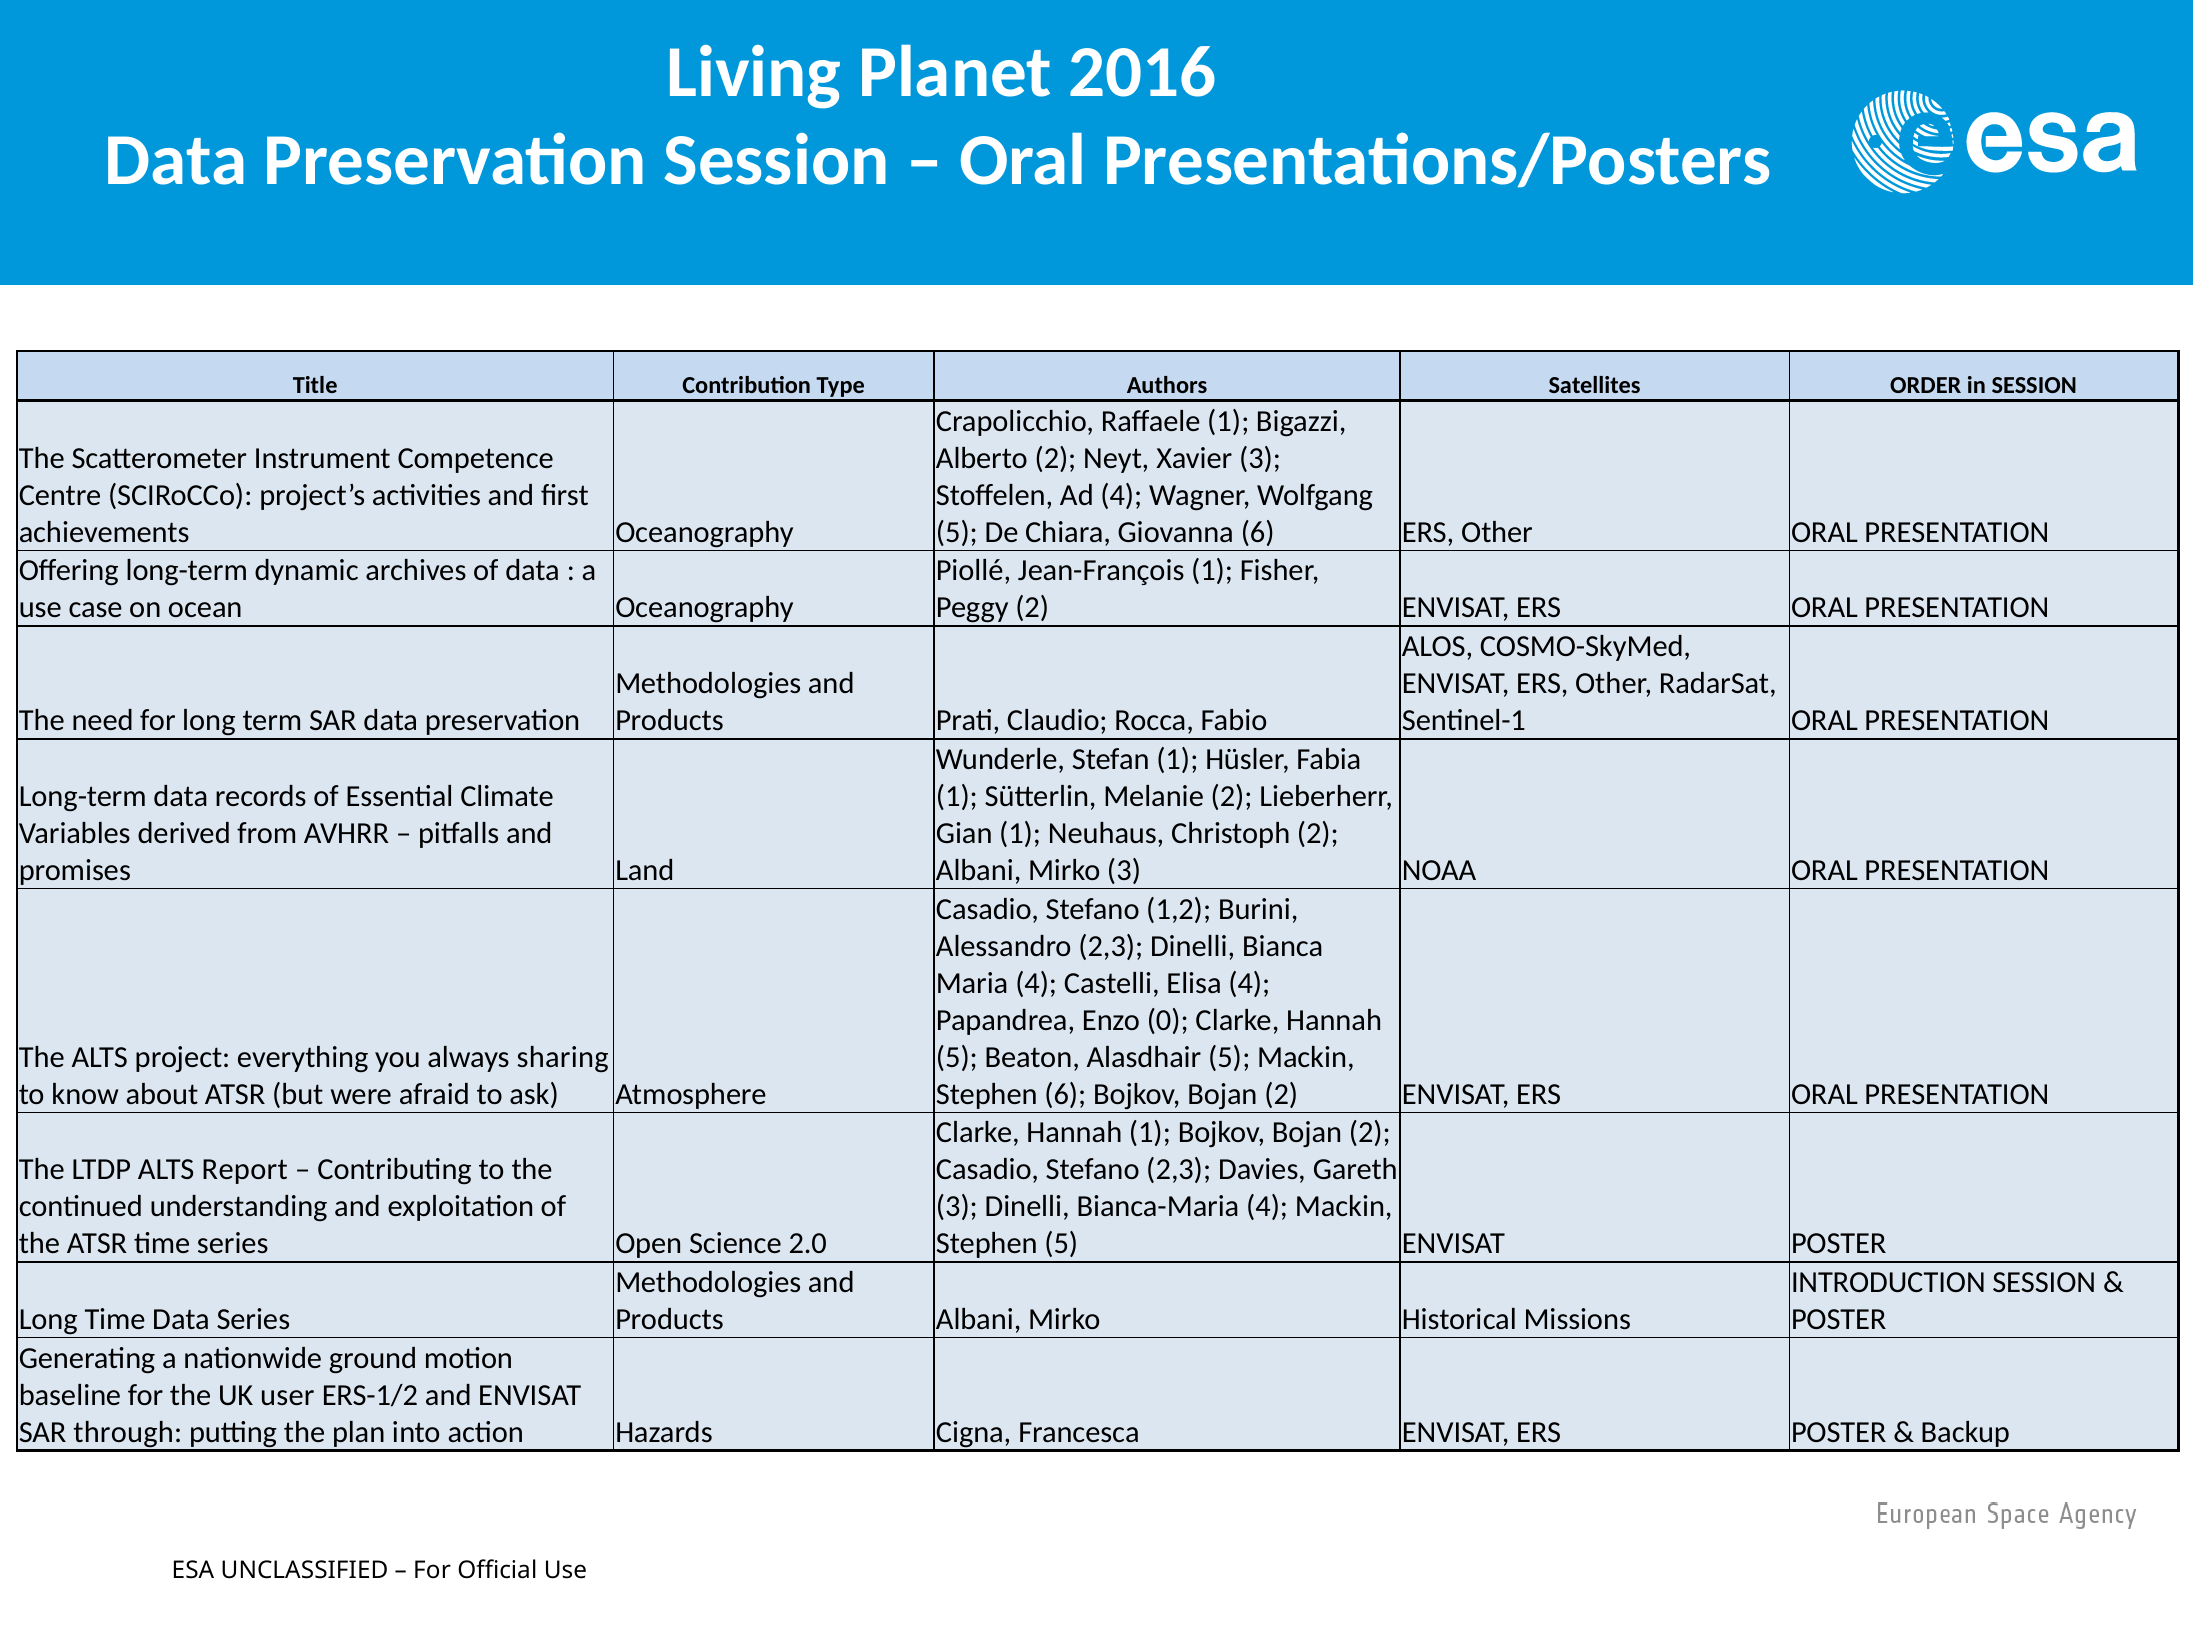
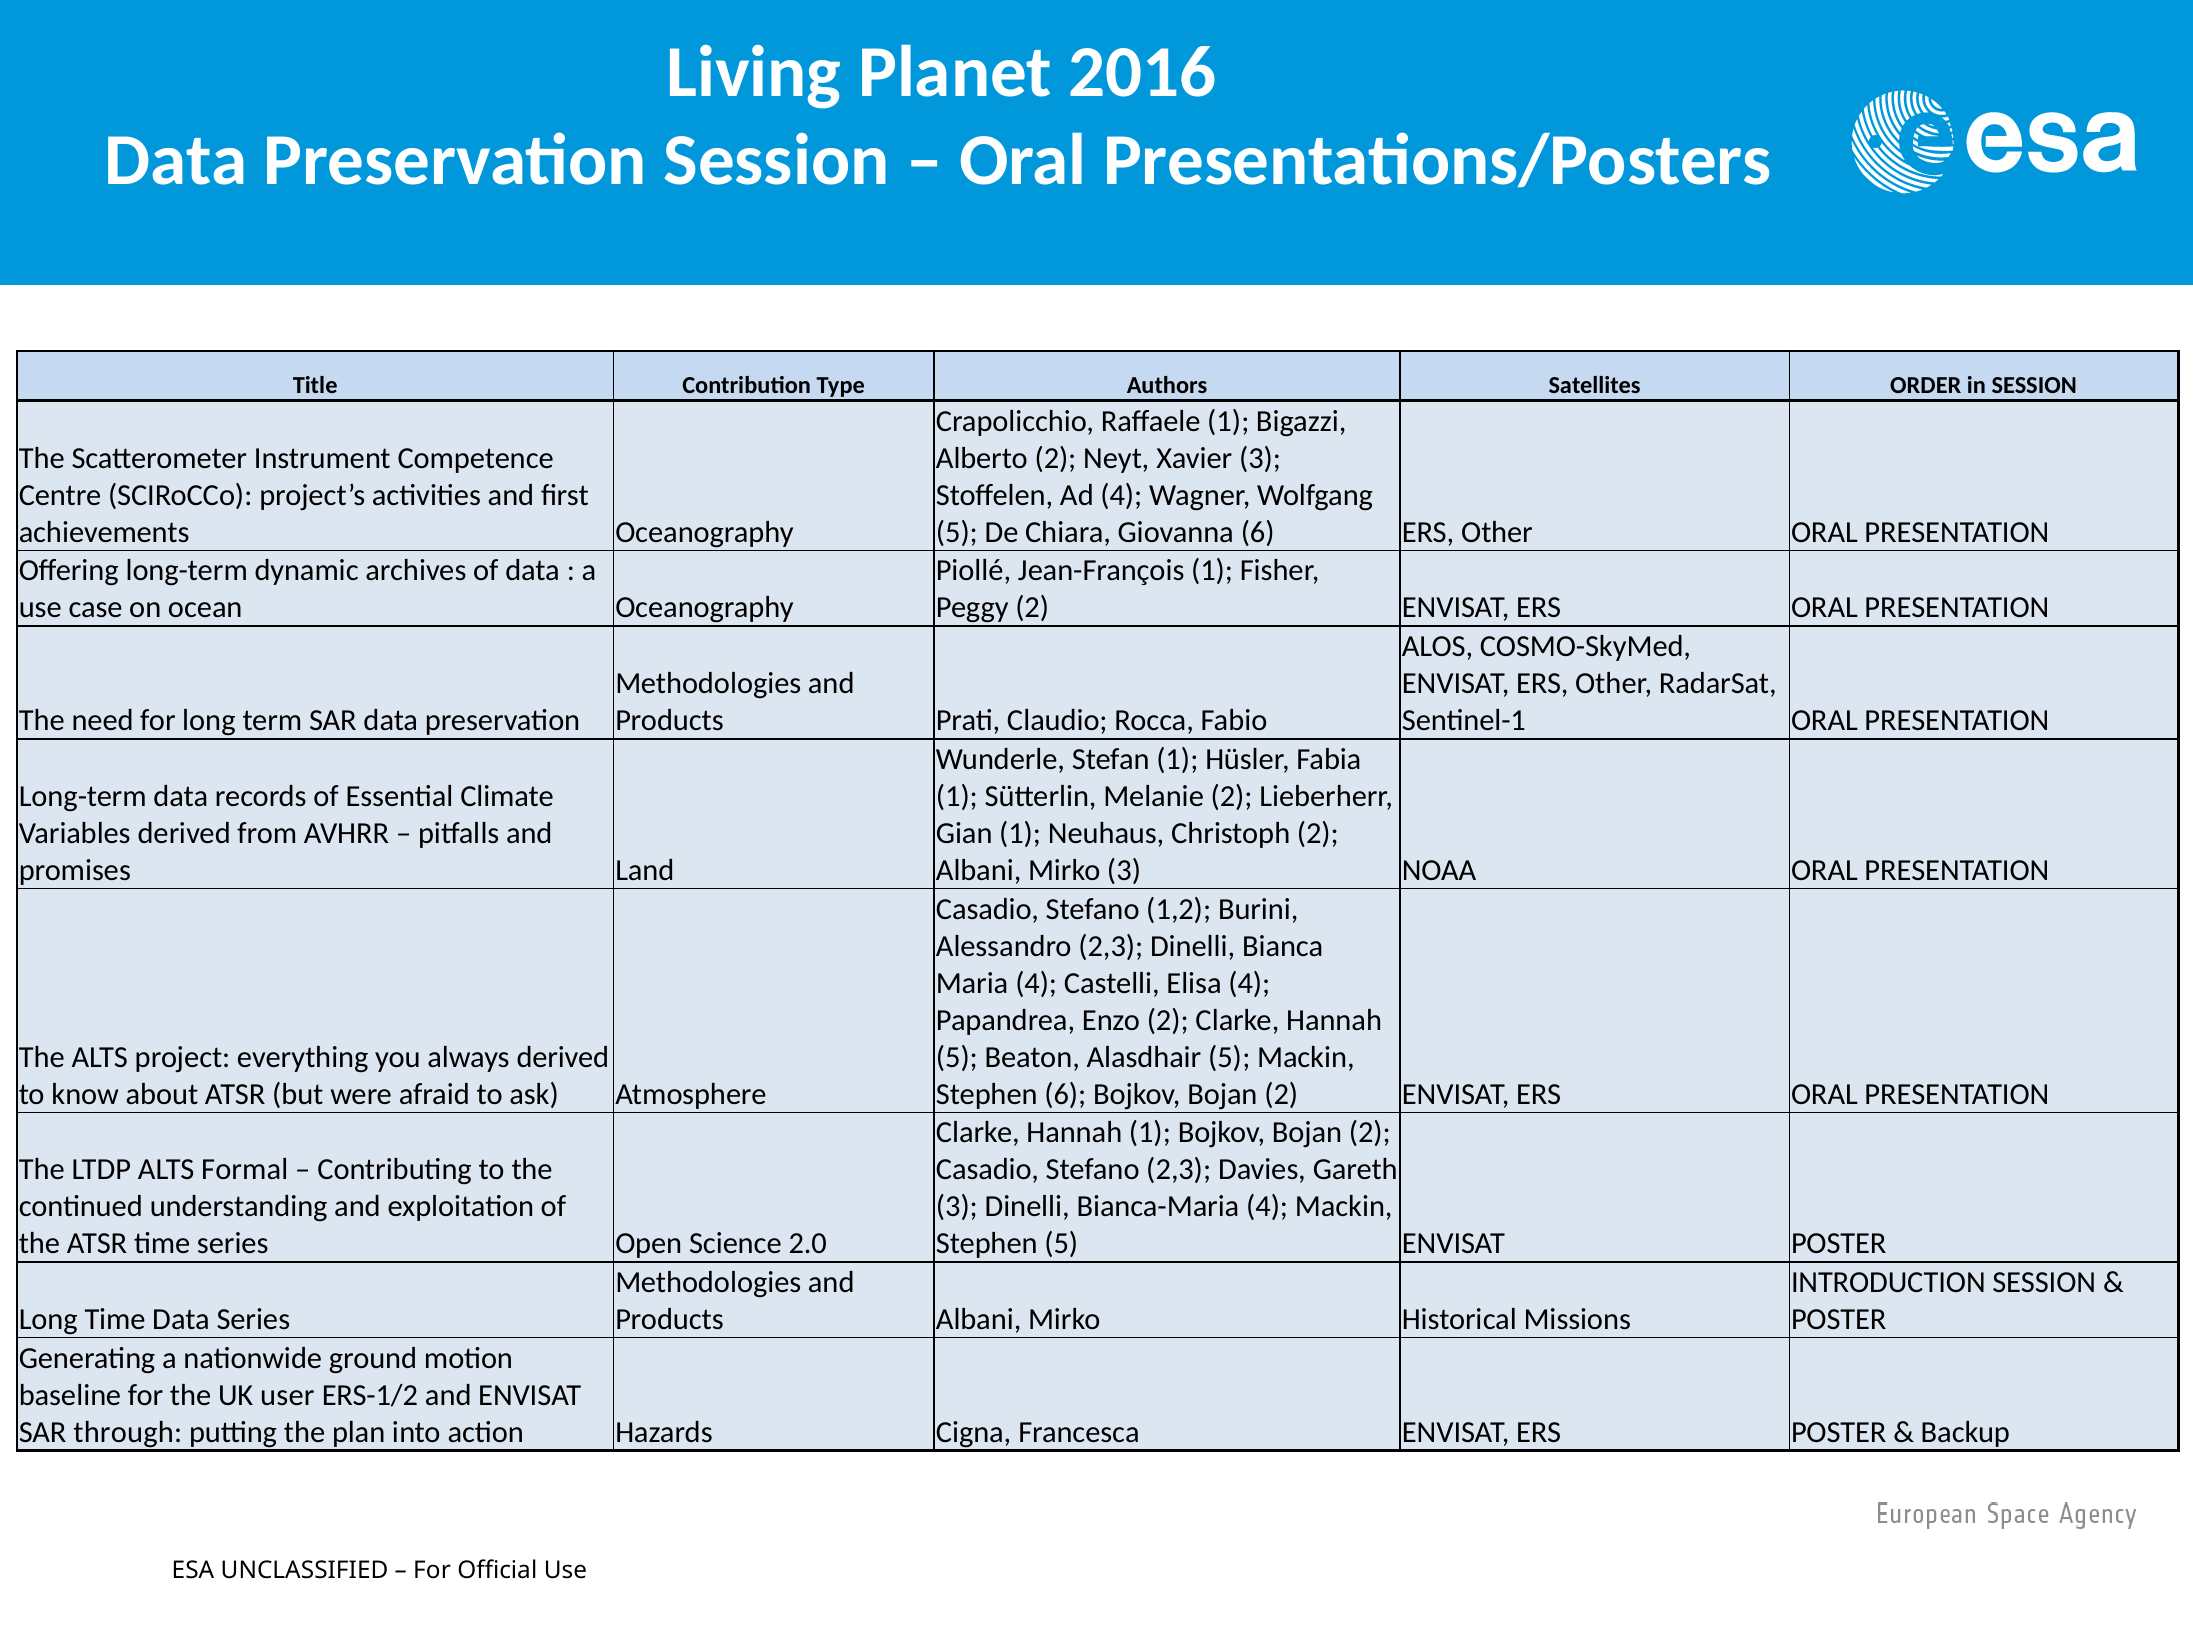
Enzo 0: 0 -> 2
always sharing: sharing -> derived
Report: Report -> Formal
